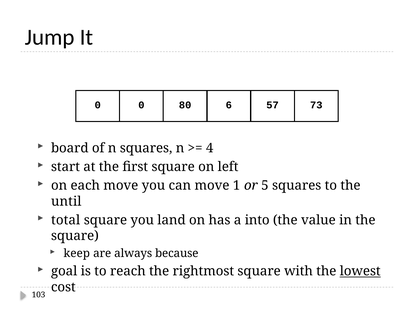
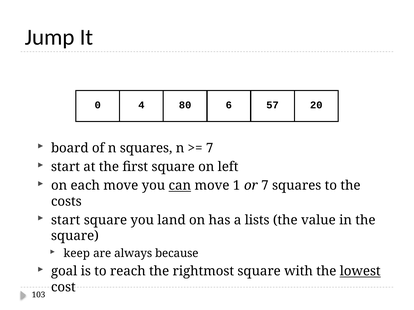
0 0: 0 -> 4
73: 73 -> 20
4 at (210, 148): 4 -> 7
can underline: none -> present
or 5: 5 -> 7
until: until -> costs
total at (66, 220): total -> start
into: into -> lists
